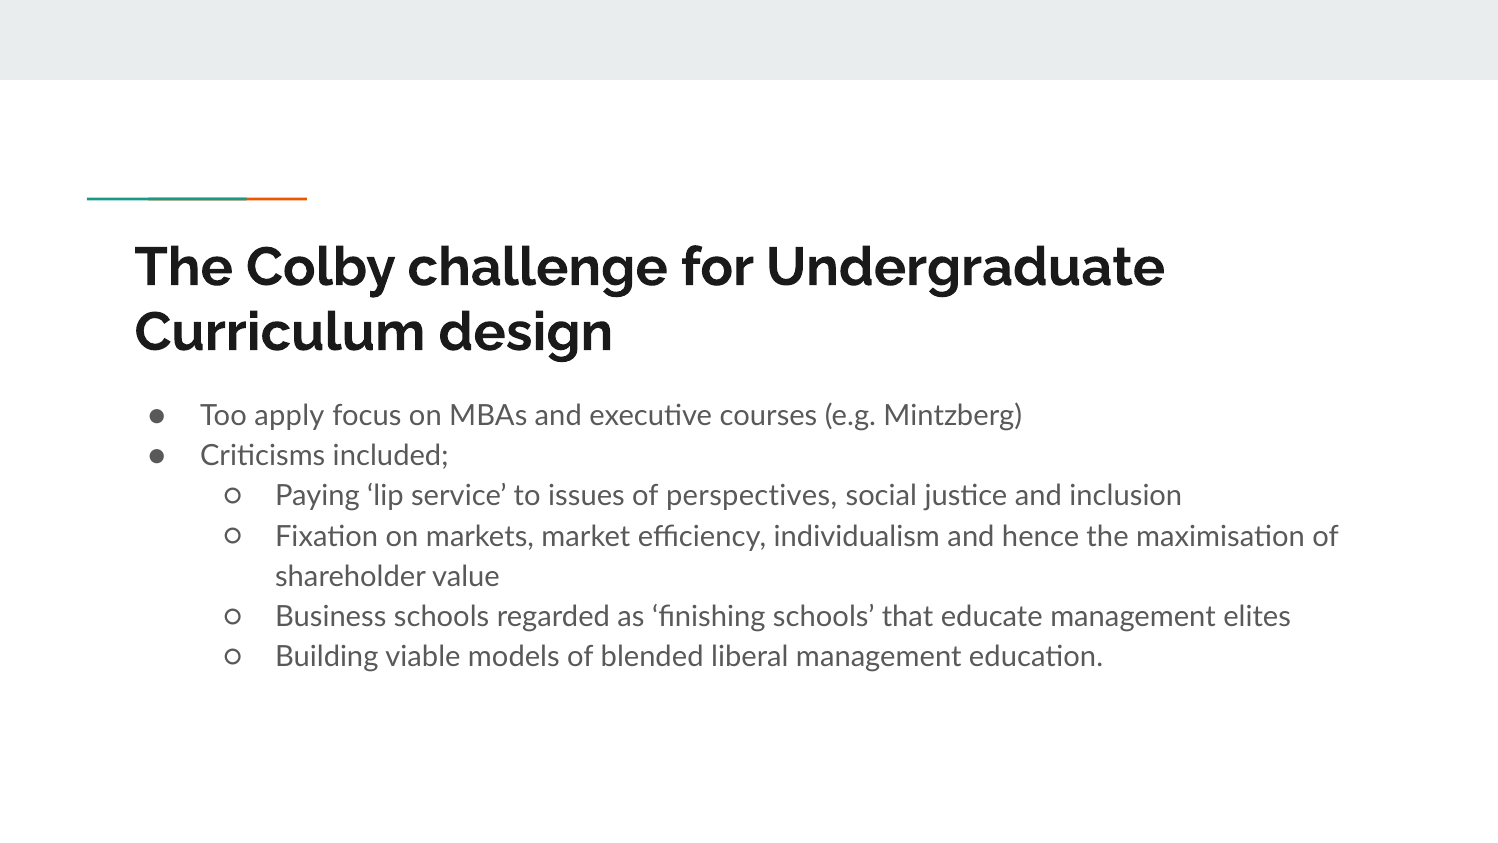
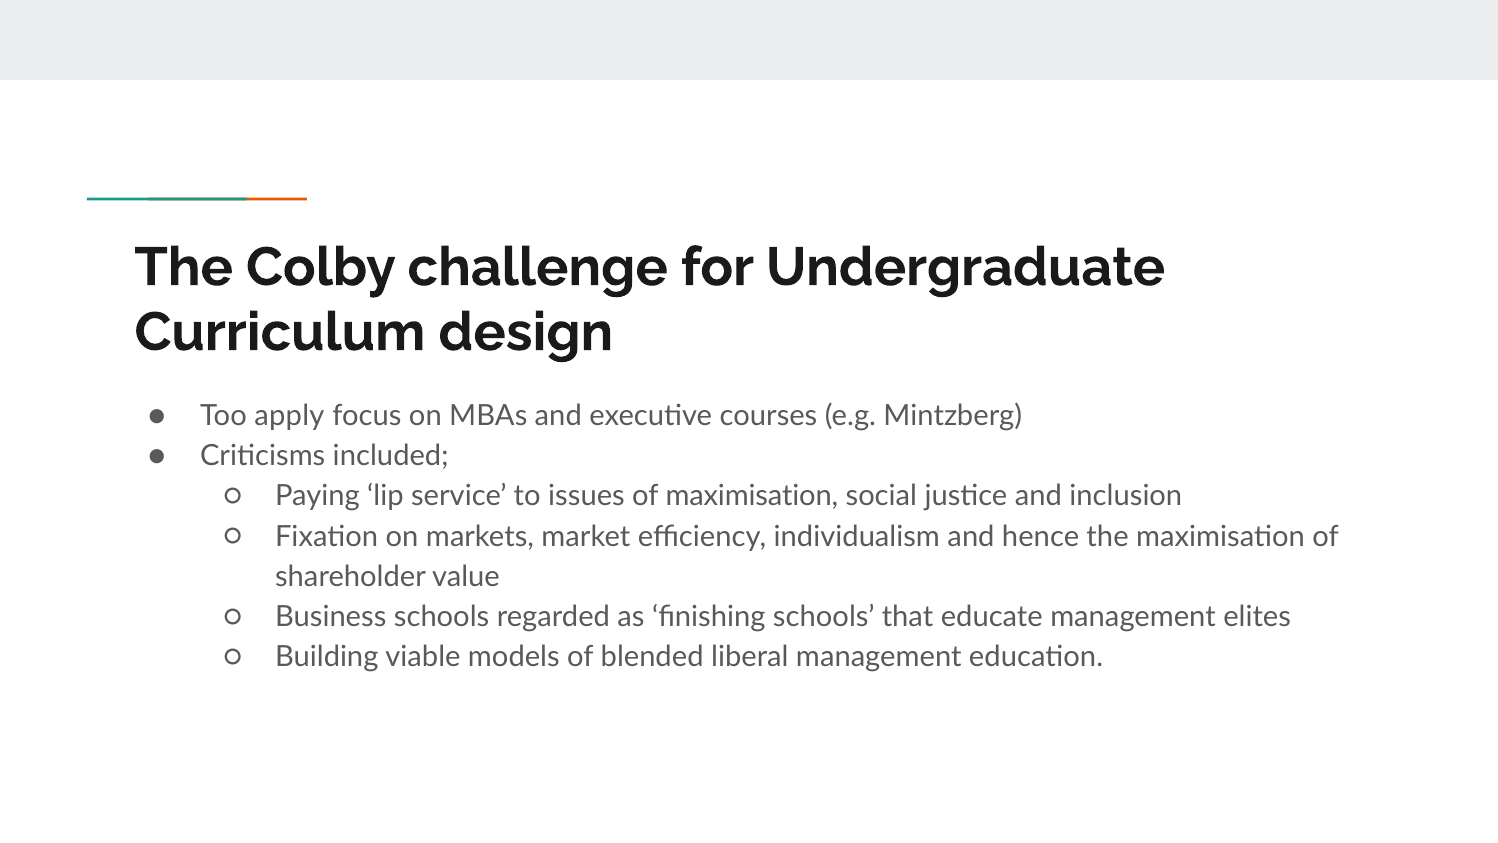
of perspectives: perspectives -> maximisation
